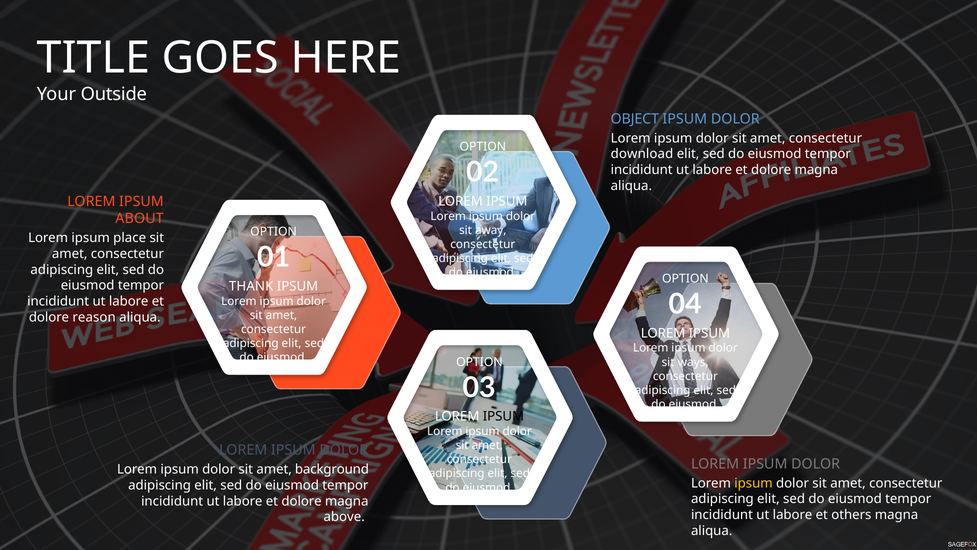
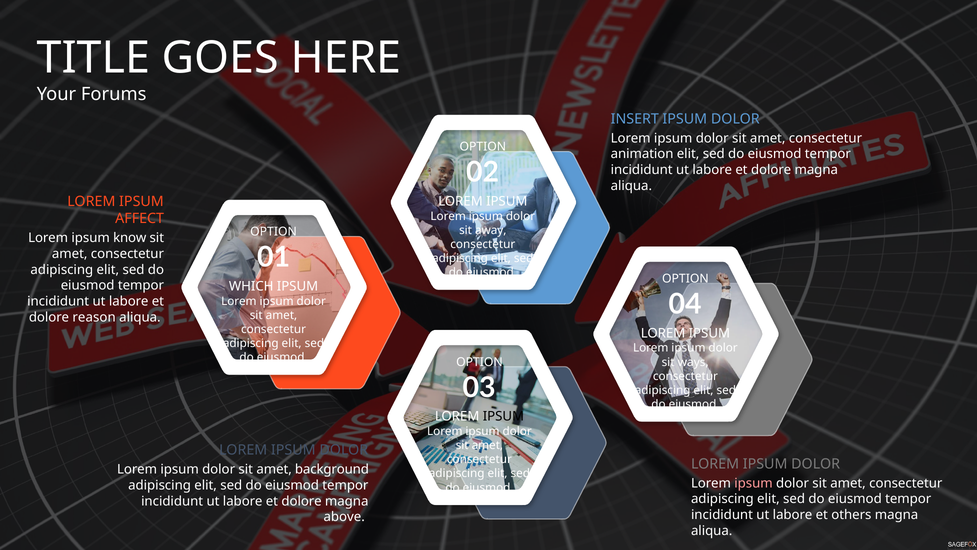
Outside: Outside -> Forums
OBJECT: OBJECT -> INSERT
download: download -> animation
ABOUT: ABOUT -> AFFECT
place: place -> know
THANK: THANK -> WHICH
ipsum at (754, 483) colour: yellow -> pink
